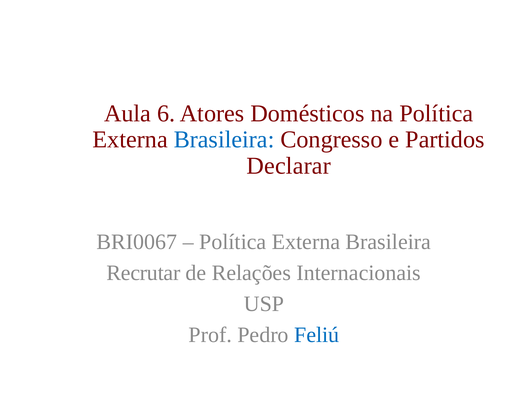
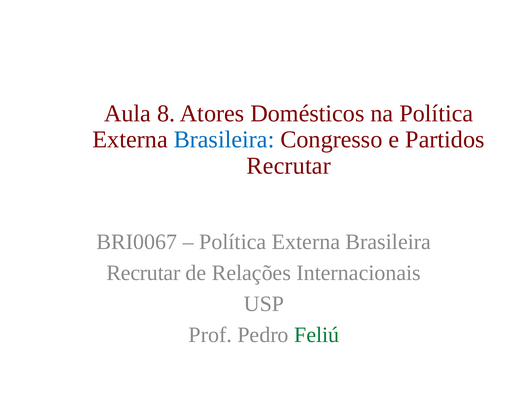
6: 6 -> 8
Declarar at (289, 166): Declarar -> Recrutar
Feliú colour: blue -> green
